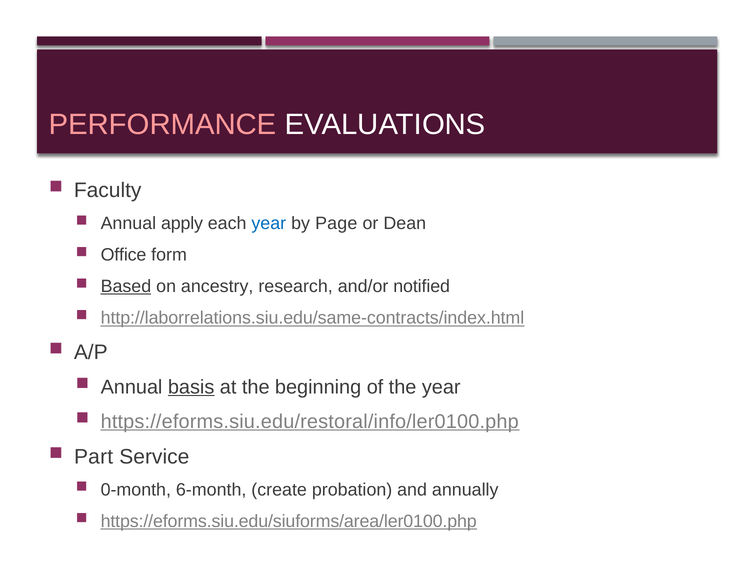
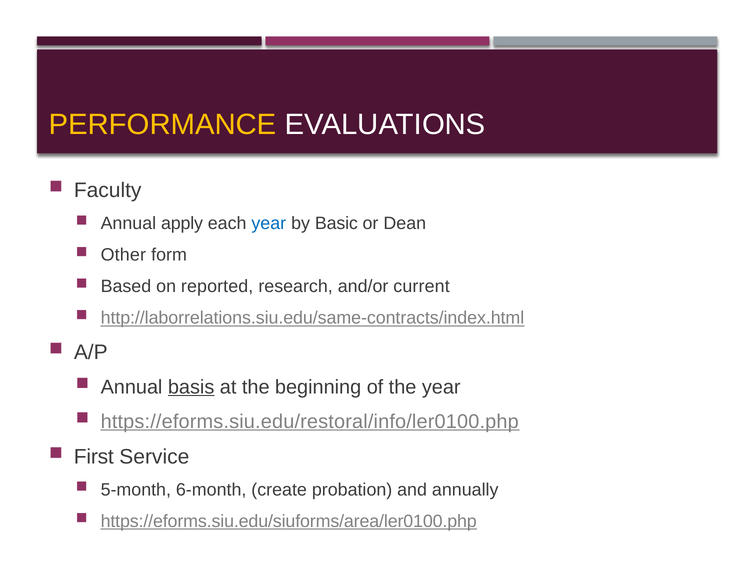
PERFORMANCE colour: pink -> yellow
Page: Page -> Basic
Office: Office -> Other
Based underline: present -> none
ancestry: ancestry -> reported
notified: notified -> current
Part: Part -> First
0-month: 0-month -> 5-month
